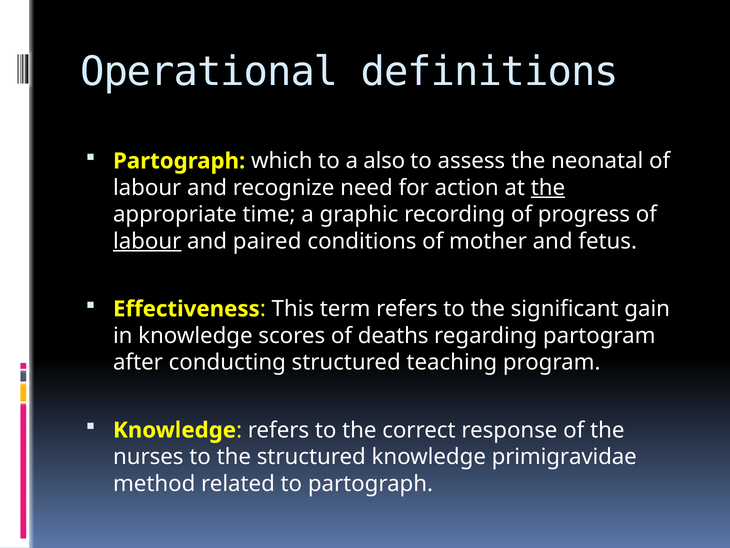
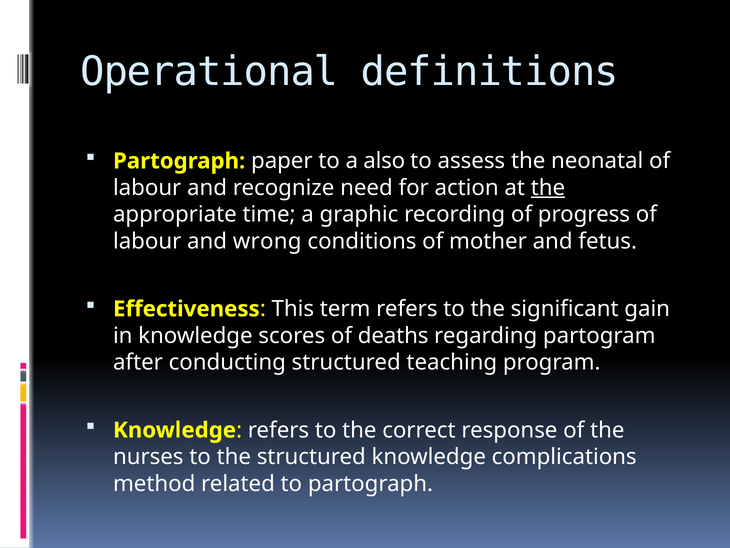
which: which -> paper
labour at (147, 241) underline: present -> none
paired: paired -> wrong
primigravidae: primigravidae -> complications
